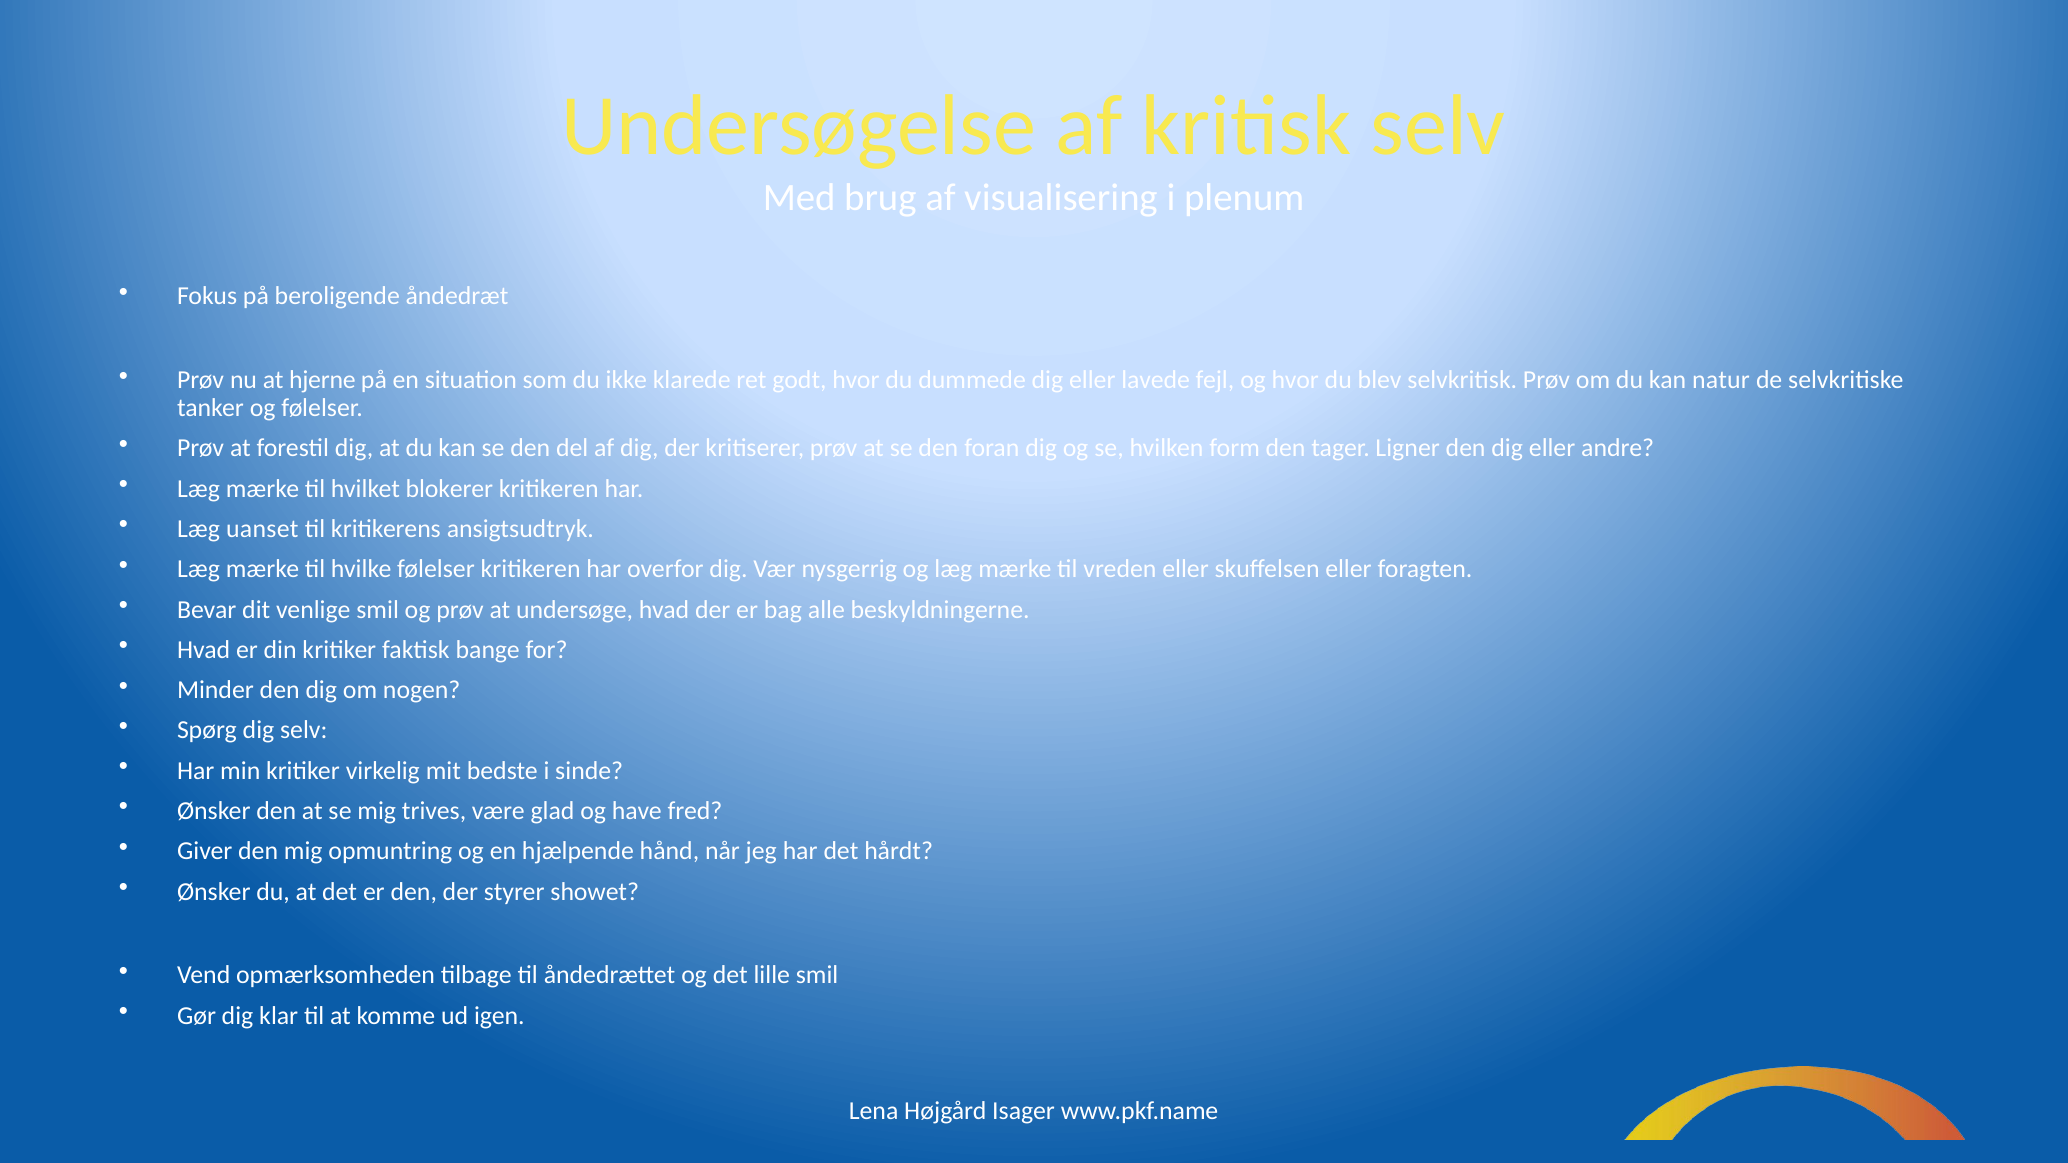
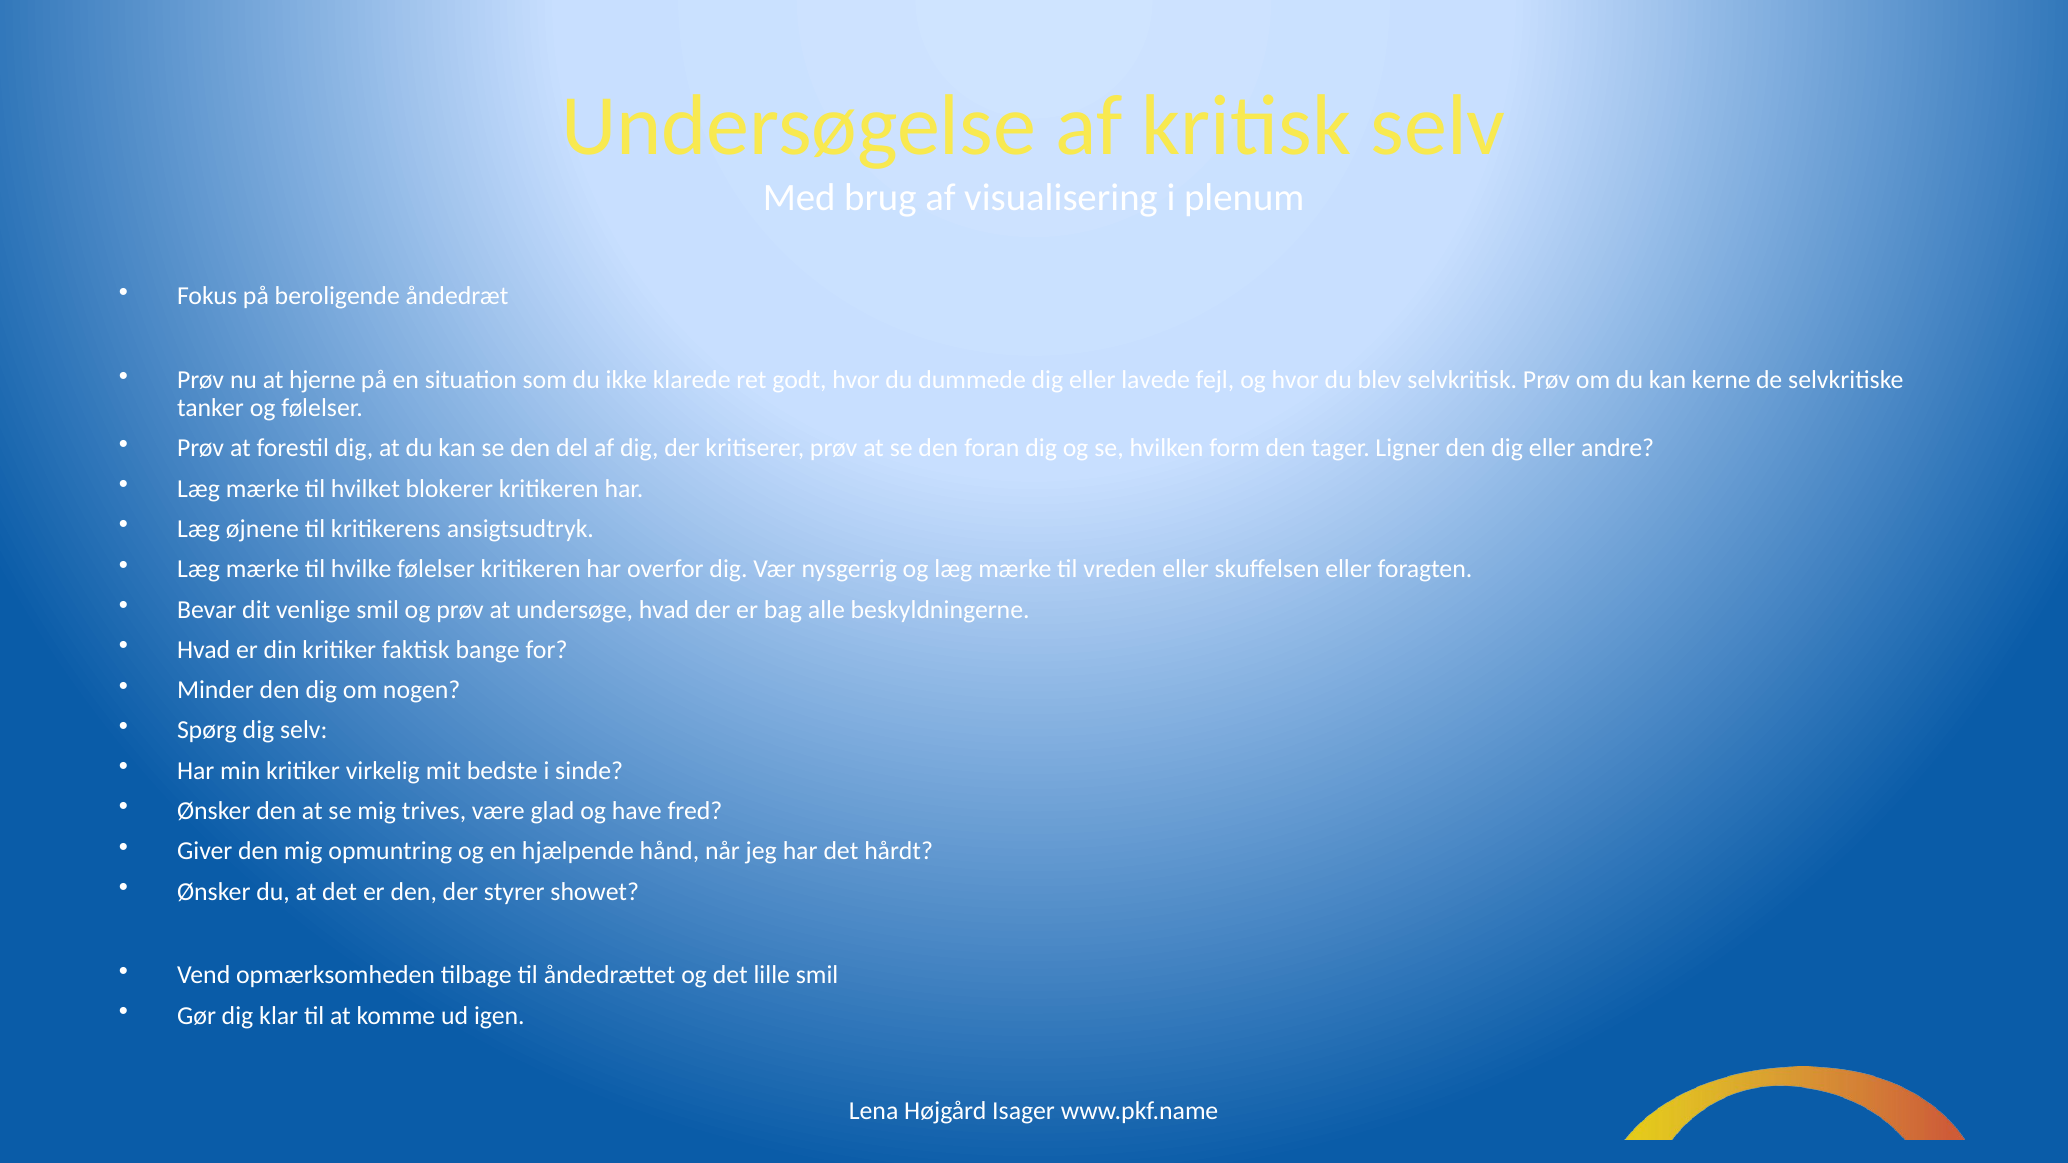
natur: natur -> kerne
uanset: uanset -> øjnene
